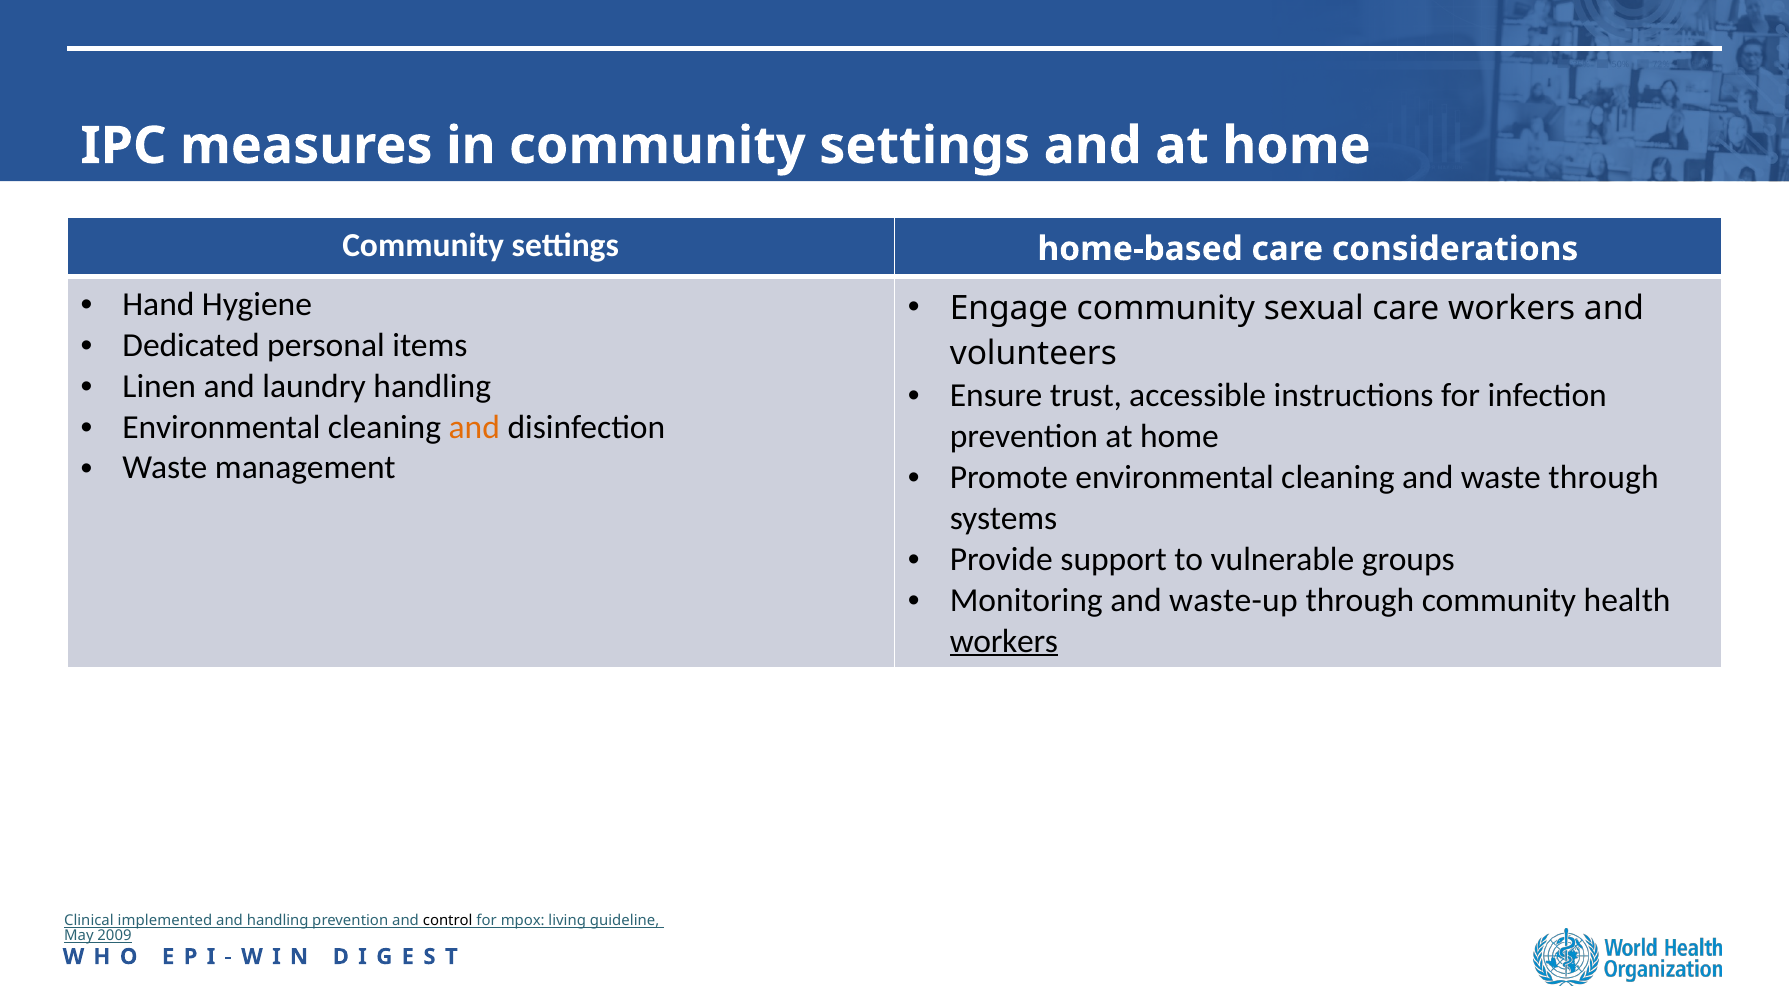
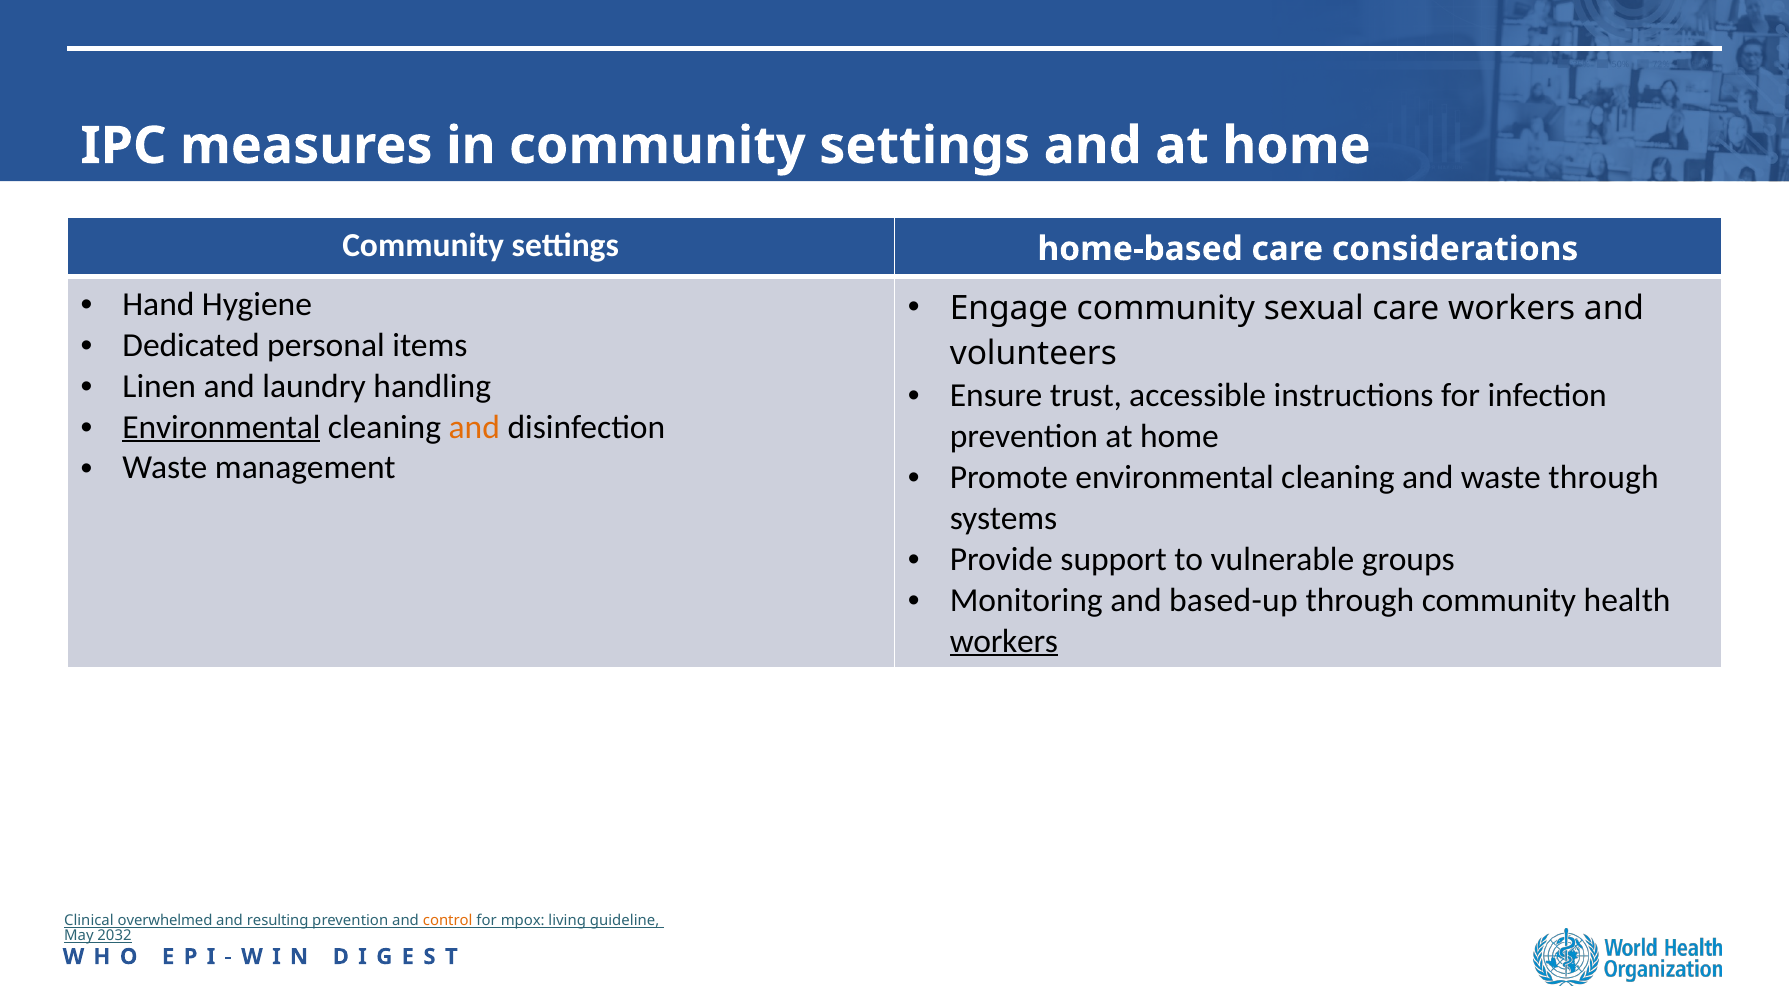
Environmental at (221, 427) underline: none -> present
waste-up: waste-up -> based-up
implemented: implemented -> overwhelmed
and handling: handling -> resulting
control colour: black -> orange
2009: 2009 -> 2032
